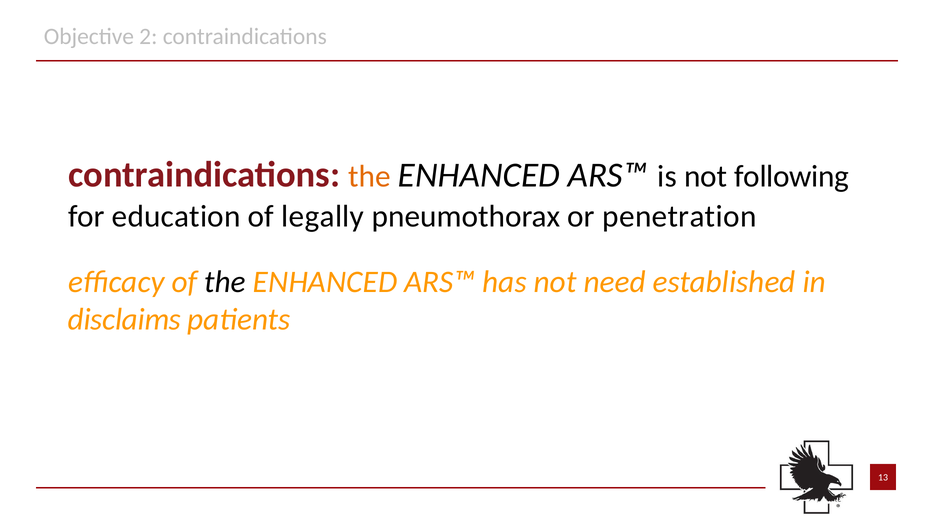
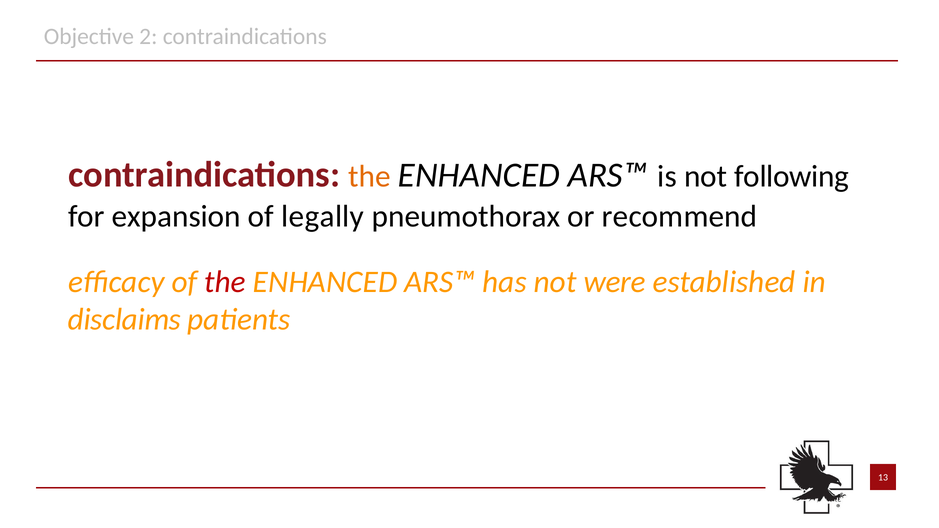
education: education -> expansion
penetration: penetration -> recommend
the at (225, 282) colour: black -> red
need: need -> were
